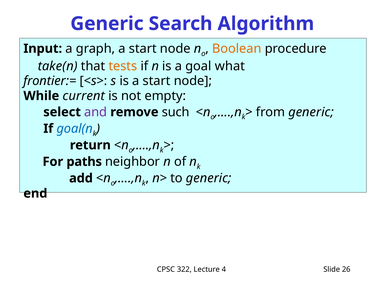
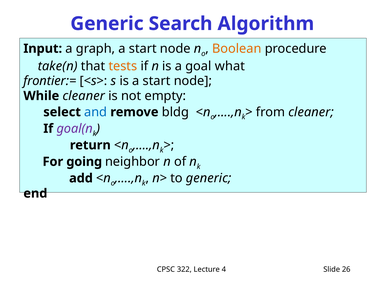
While current: current -> cleaner
and colour: purple -> blue
such: such -> bldg
from generic: generic -> cleaner
goal(n colour: blue -> purple
paths: paths -> going
